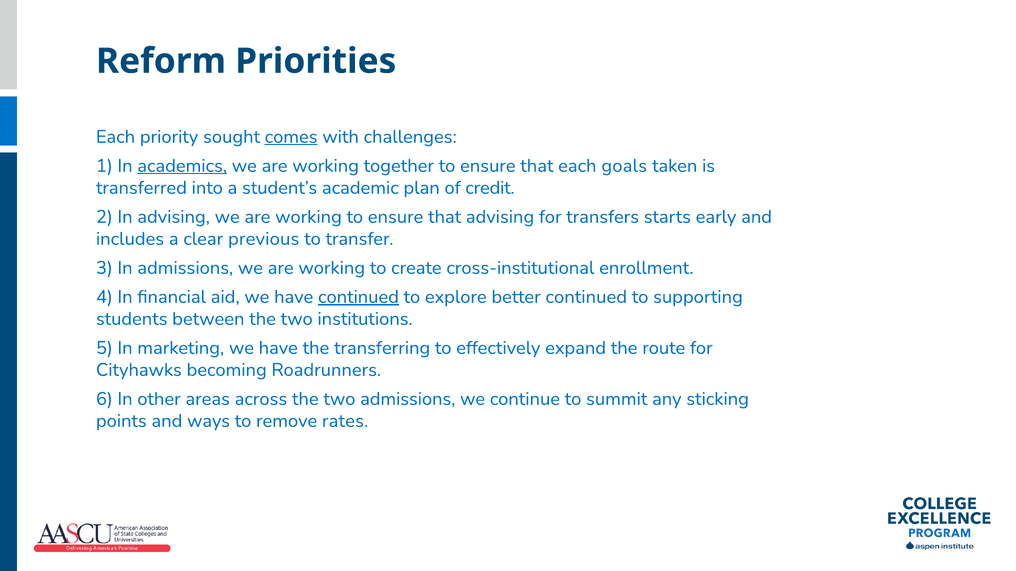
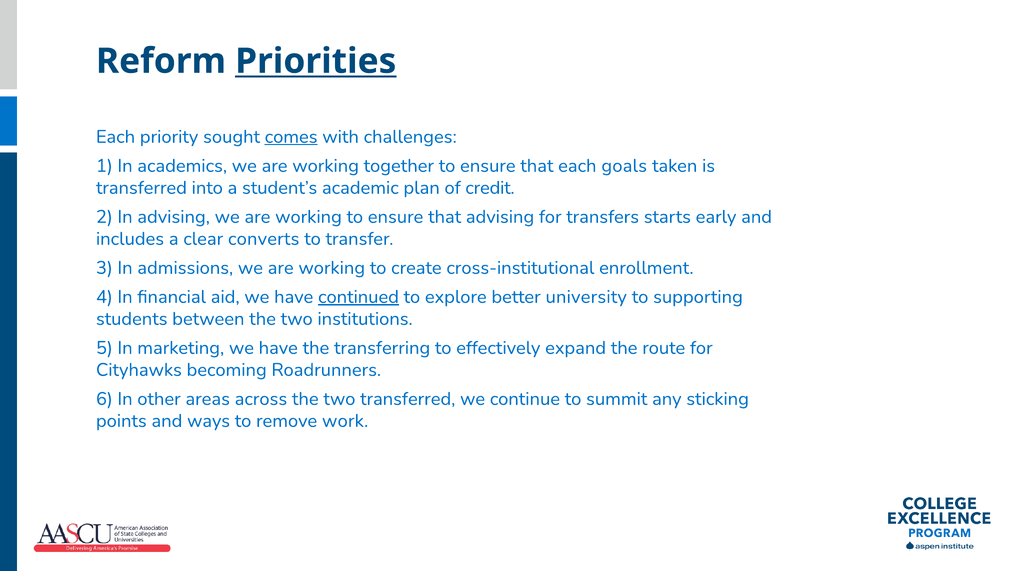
Priorities underline: none -> present
academics underline: present -> none
previous: previous -> converts
better continued: continued -> university
two admissions: admissions -> transferred
rates: rates -> work
